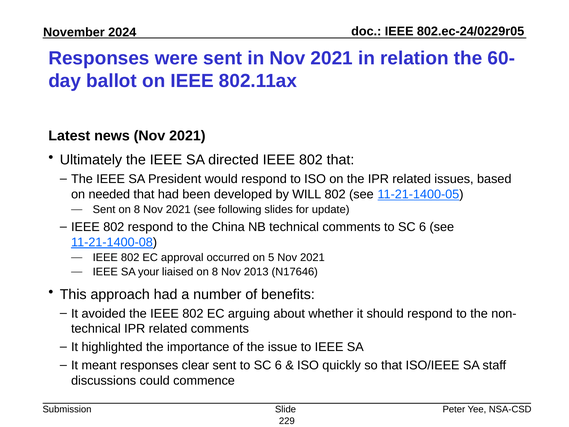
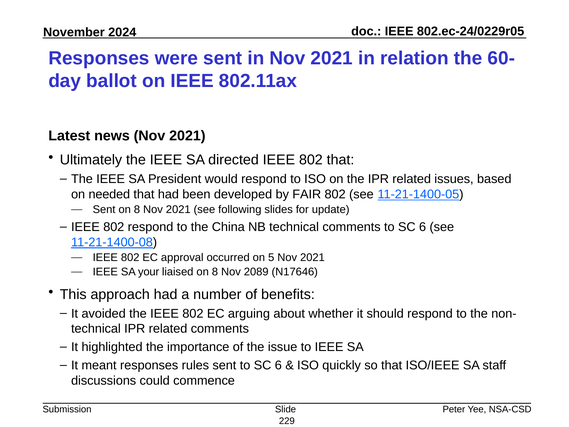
WILL: WILL -> FAIR
2013: 2013 -> 2089
clear: clear -> rules
